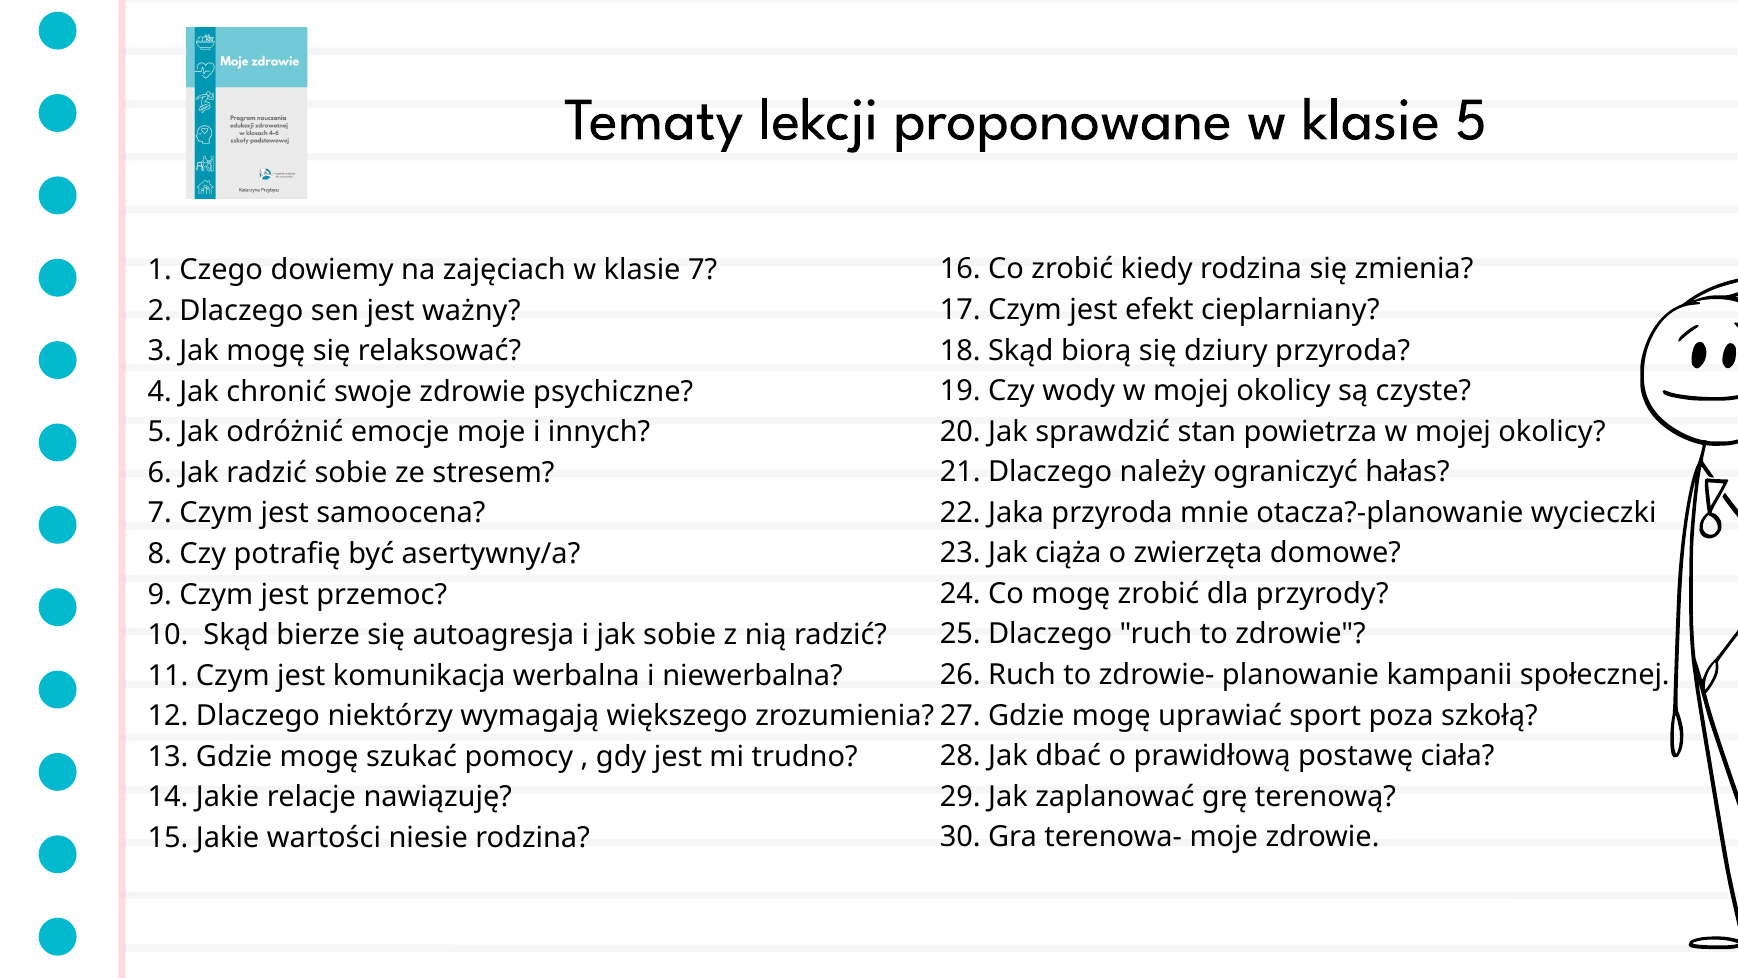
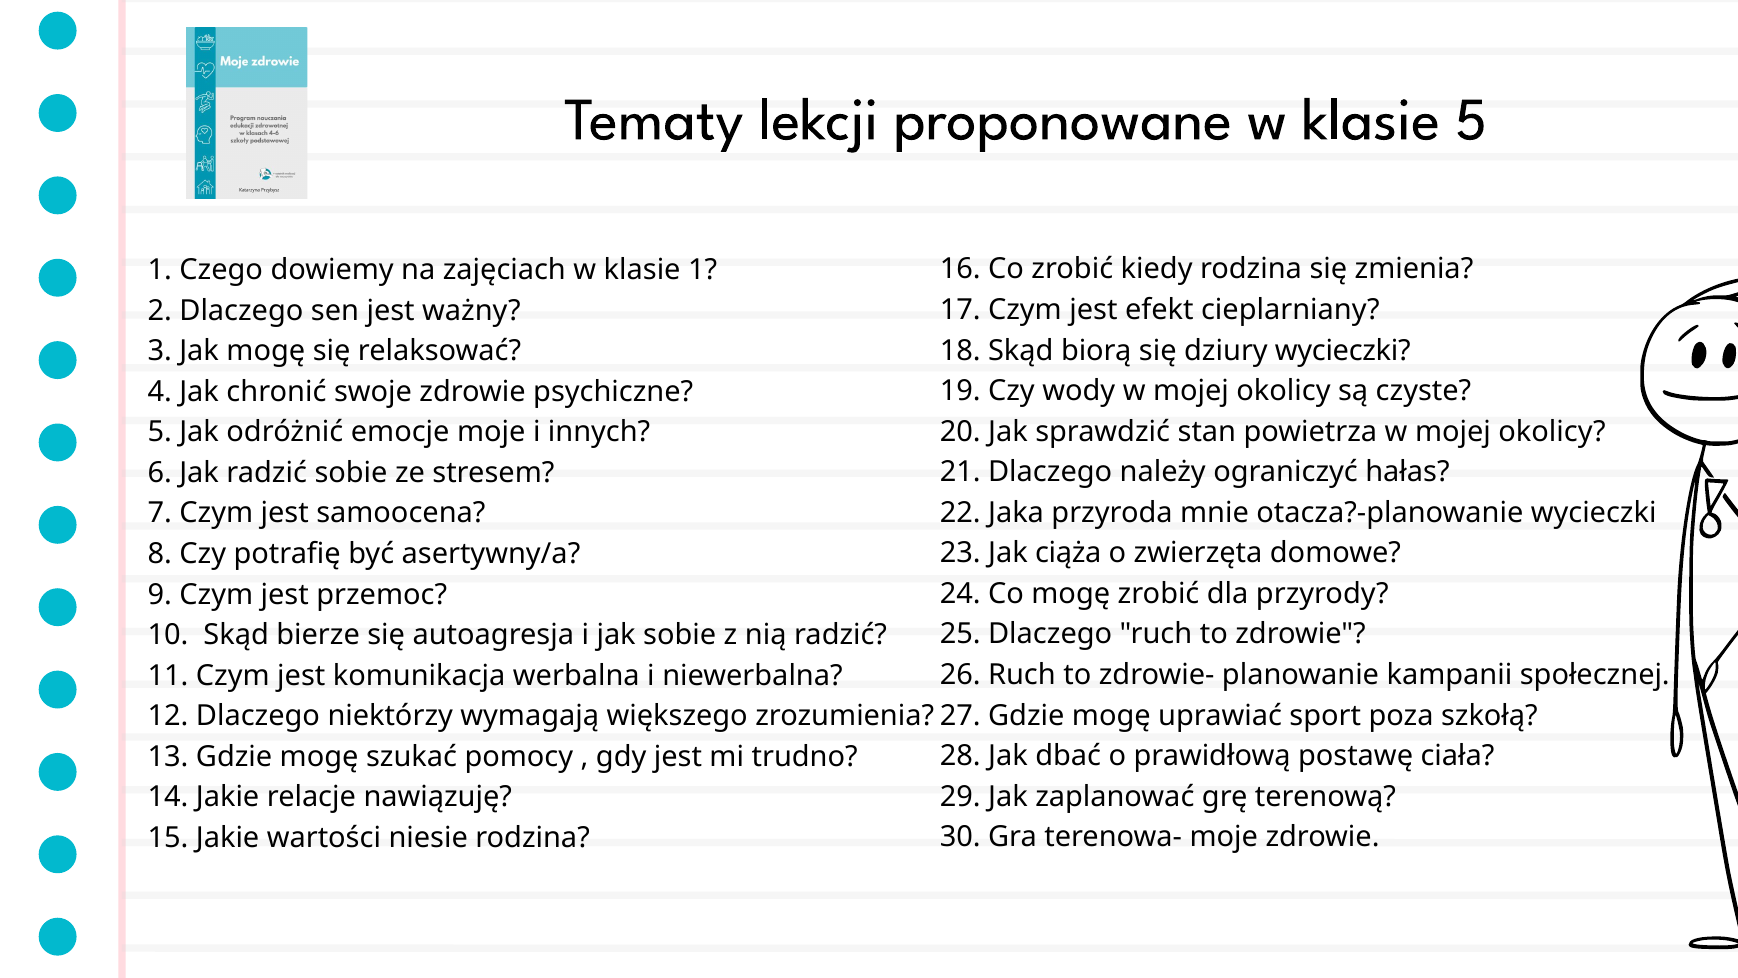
klasie 7: 7 -> 1
dziury przyroda: przyroda -> wycieczki
